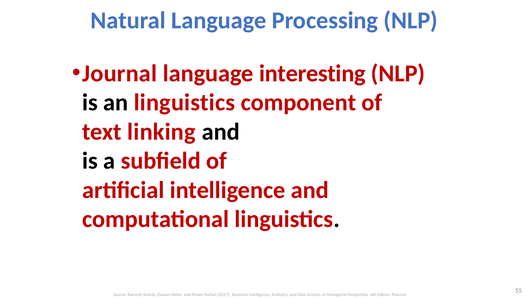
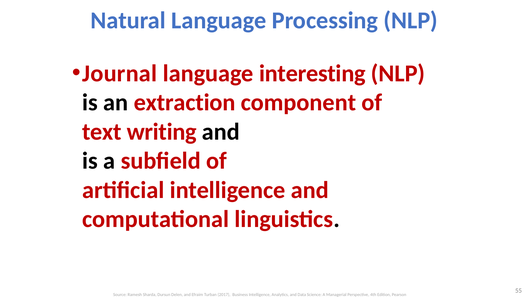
an linguistics: linguistics -> extraction
linking: linking -> writing
